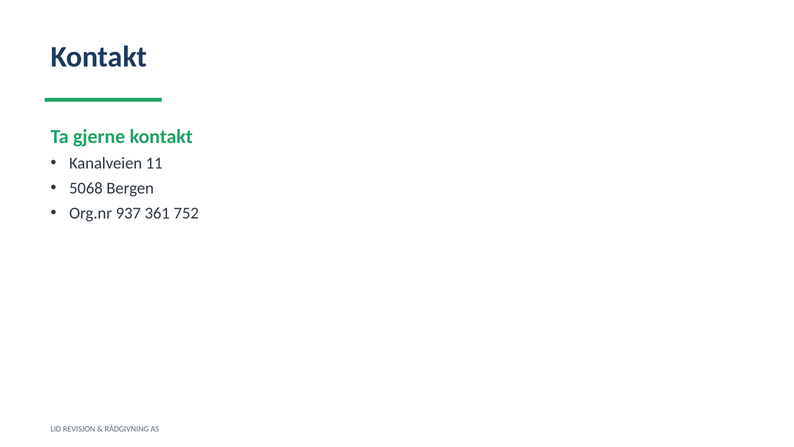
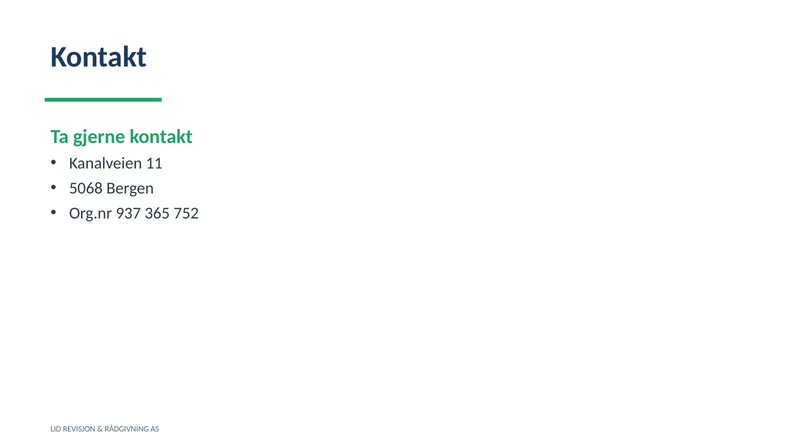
361: 361 -> 365
